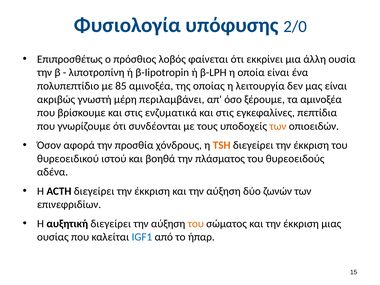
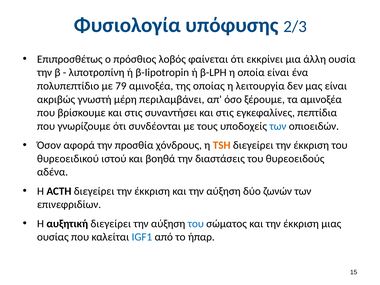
2/0: 2/0 -> 2/3
85: 85 -> 79
ενζυματικά: ενζυματικά -> συναντήσει
των at (278, 126) colour: orange -> blue
πλάσματος: πλάσματος -> διαστάσεις
του at (196, 224) colour: orange -> blue
